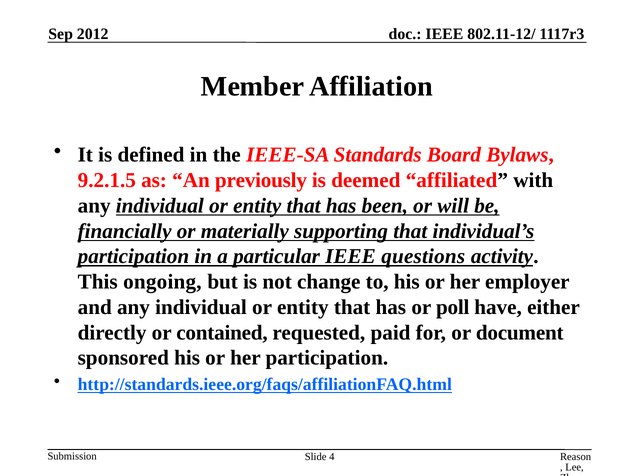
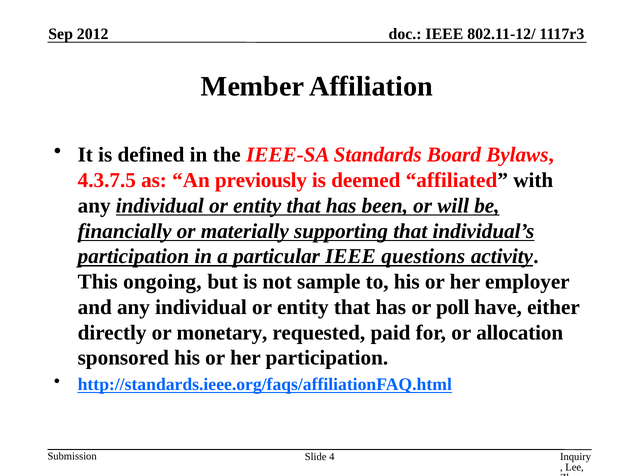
9.2.1.5: 9.2.1.5 -> 4.3.7.5
change: change -> sample
contained: contained -> monetary
document: document -> allocation
Reason: Reason -> Inquiry
